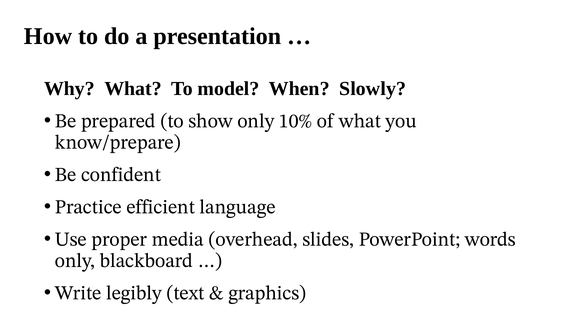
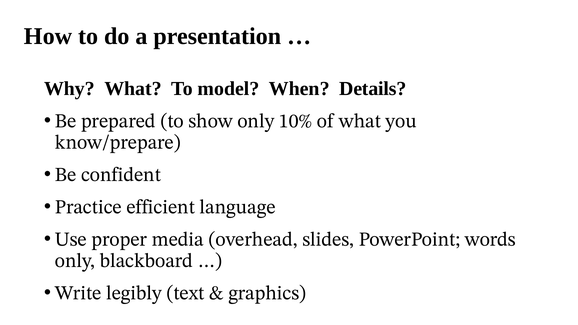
Slowly: Slowly -> Details
